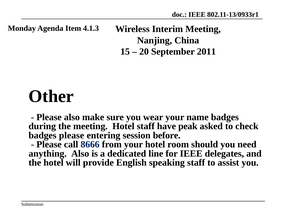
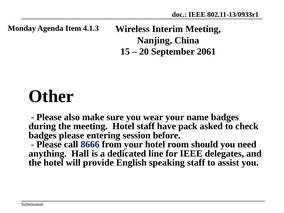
2011: 2011 -> 2061
peak: peak -> pack
anything Also: Also -> Hall
